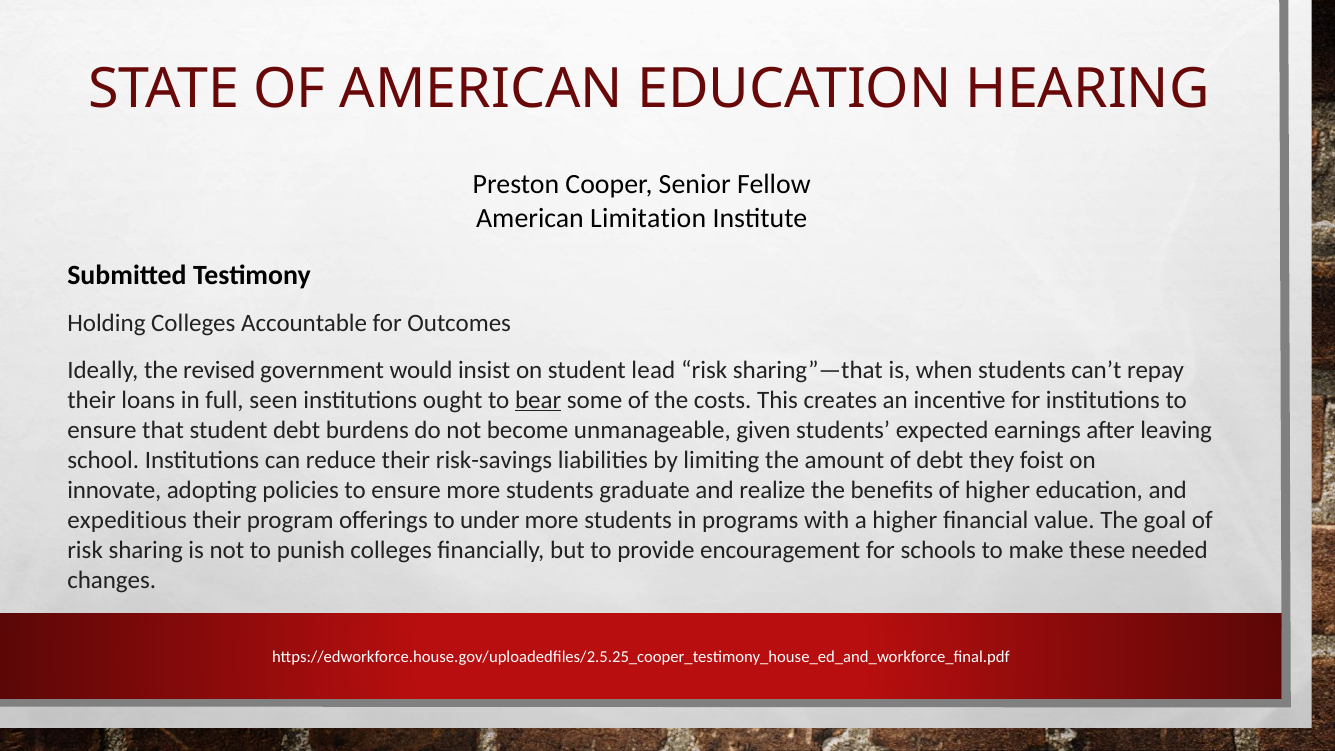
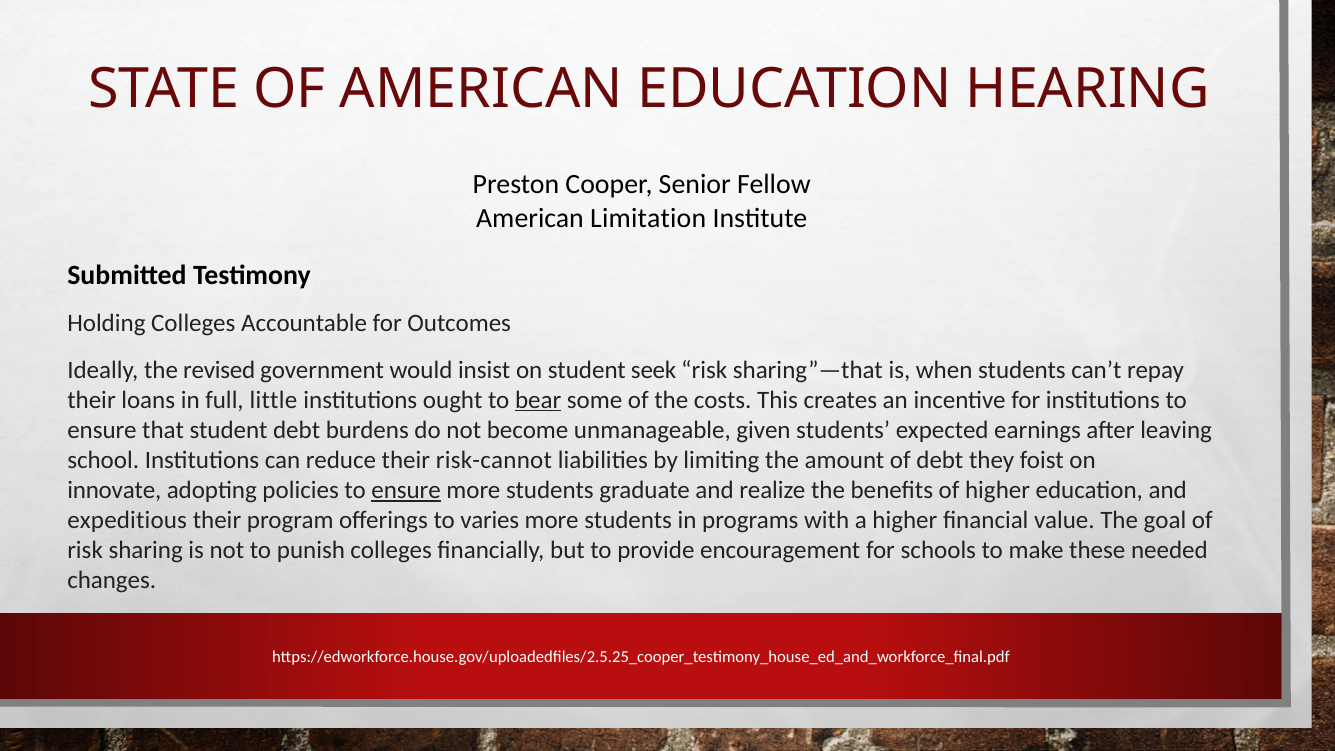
lead: lead -> seek
seen: seen -> little
risk-savings: risk-savings -> risk-cannot
ensure at (406, 490) underline: none -> present
under: under -> varies
